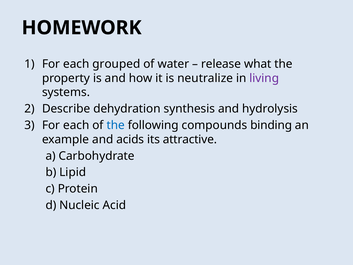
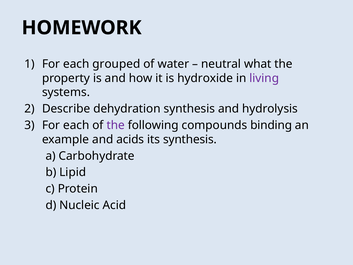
release: release -> neutral
neutralize: neutralize -> hydroxide
the at (116, 125) colour: blue -> purple
its attractive: attractive -> synthesis
